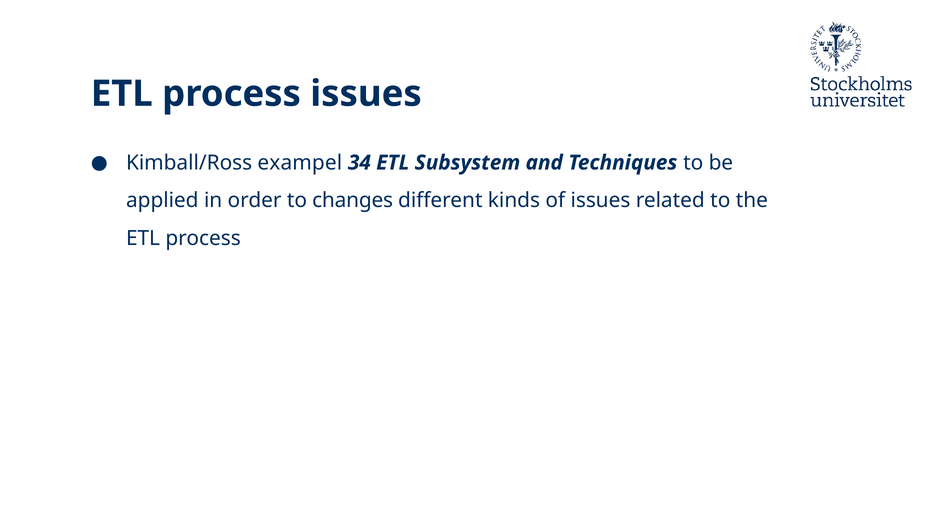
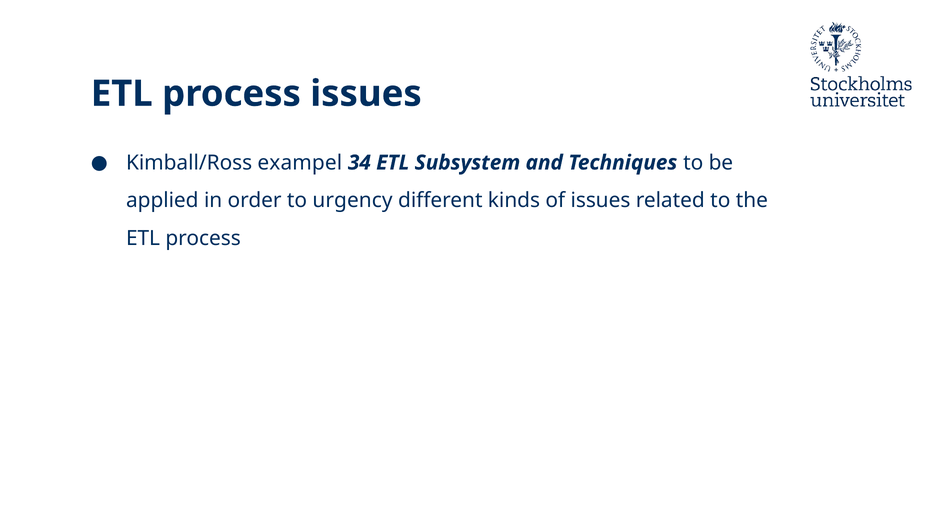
changes: changes -> urgency
